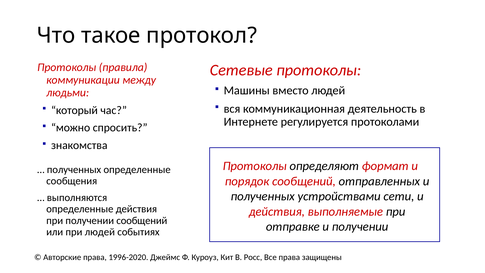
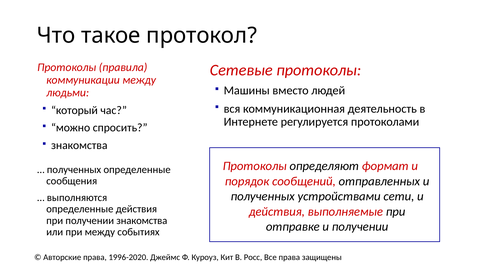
получении сообщений: сообщений -> знакомства
при людей: людей -> между
